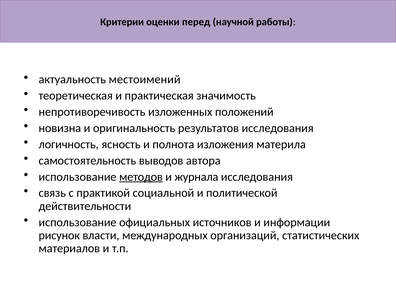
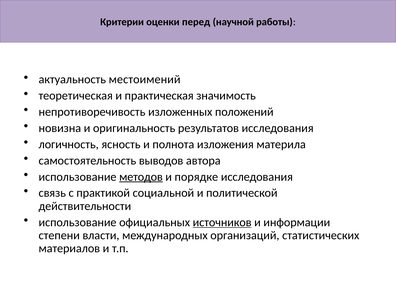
журнала: журнала -> порядке
источников underline: none -> present
рисунок: рисунок -> степени
